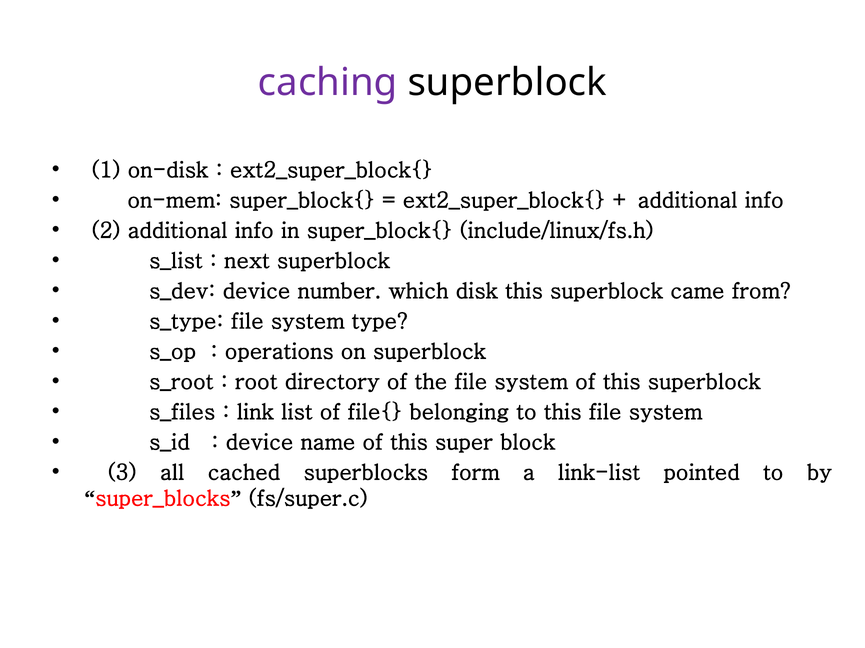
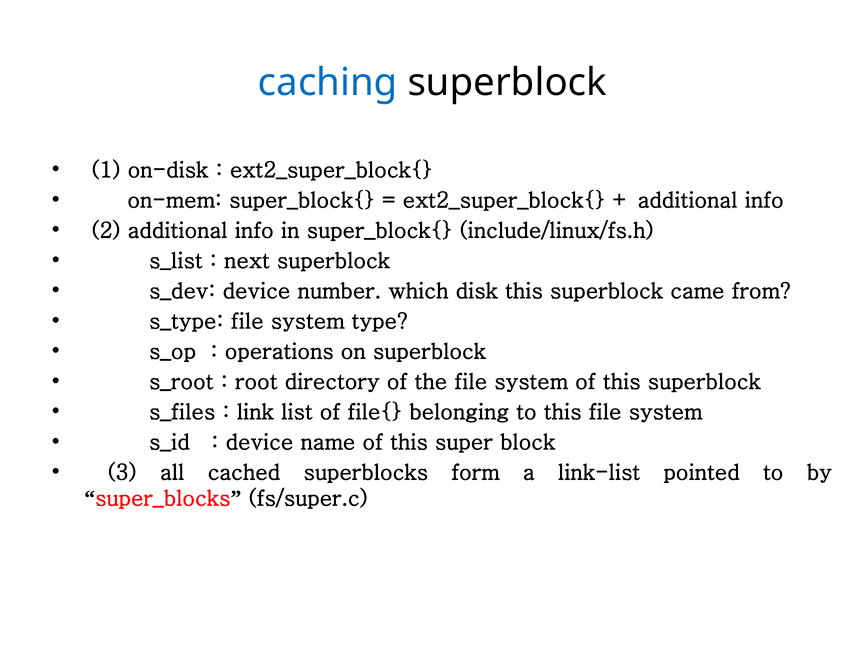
caching colour: purple -> blue
